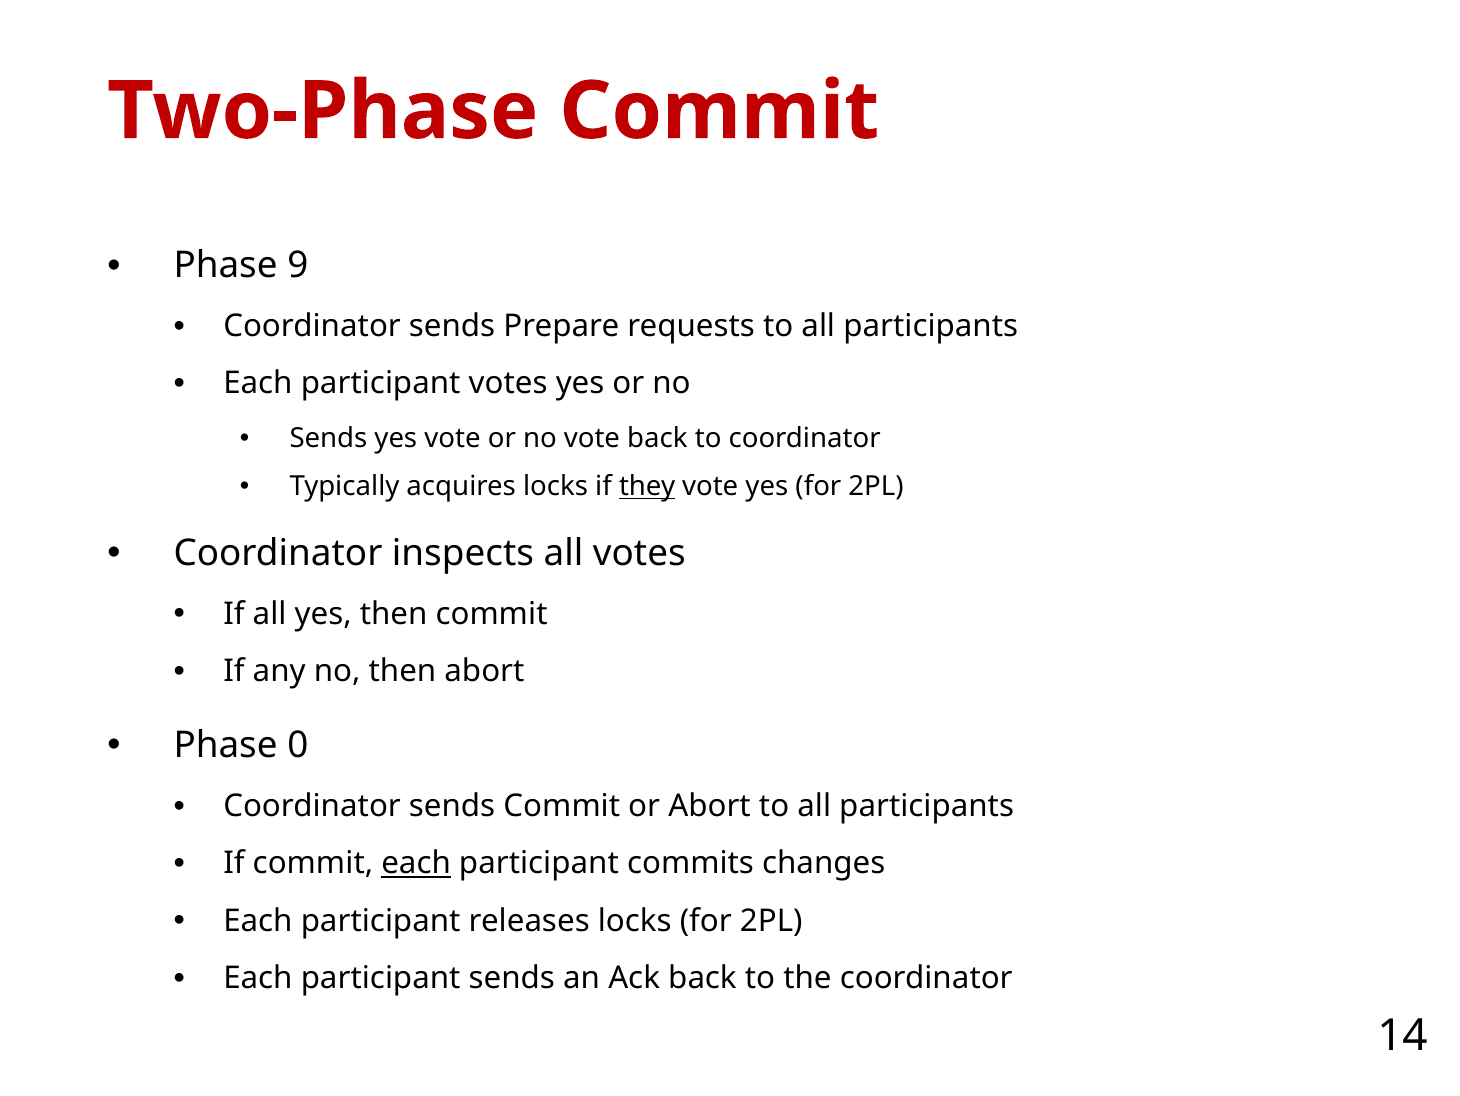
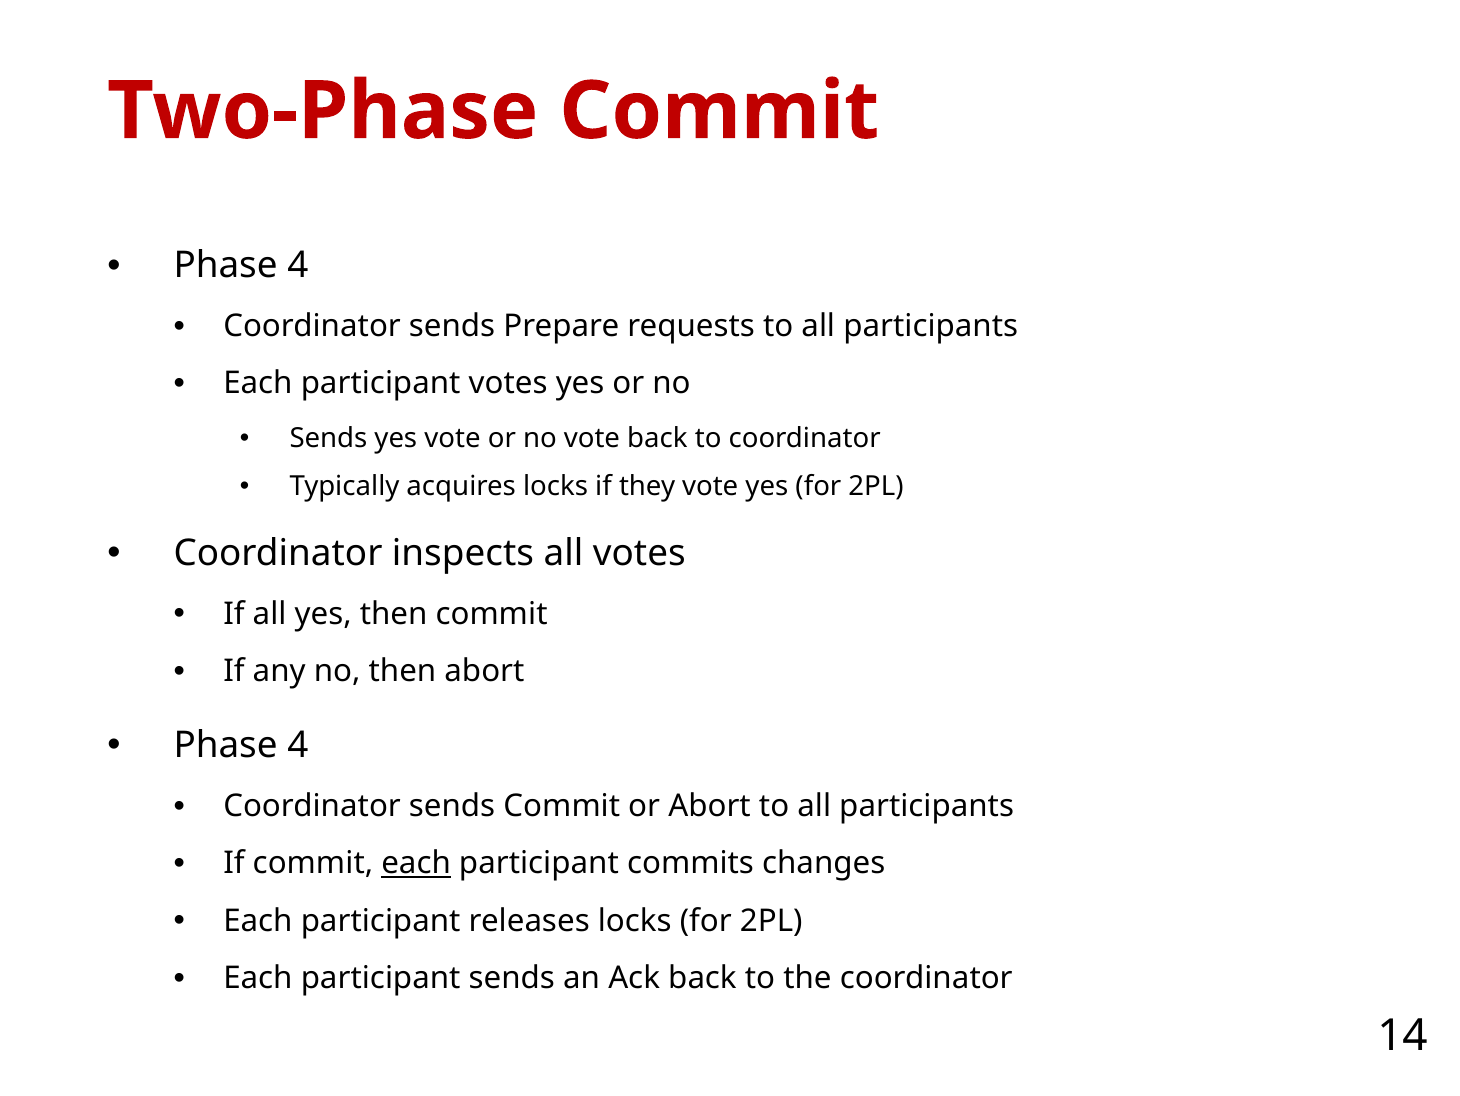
9 at (298, 265): 9 -> 4
they underline: present -> none
0 at (298, 745): 0 -> 4
